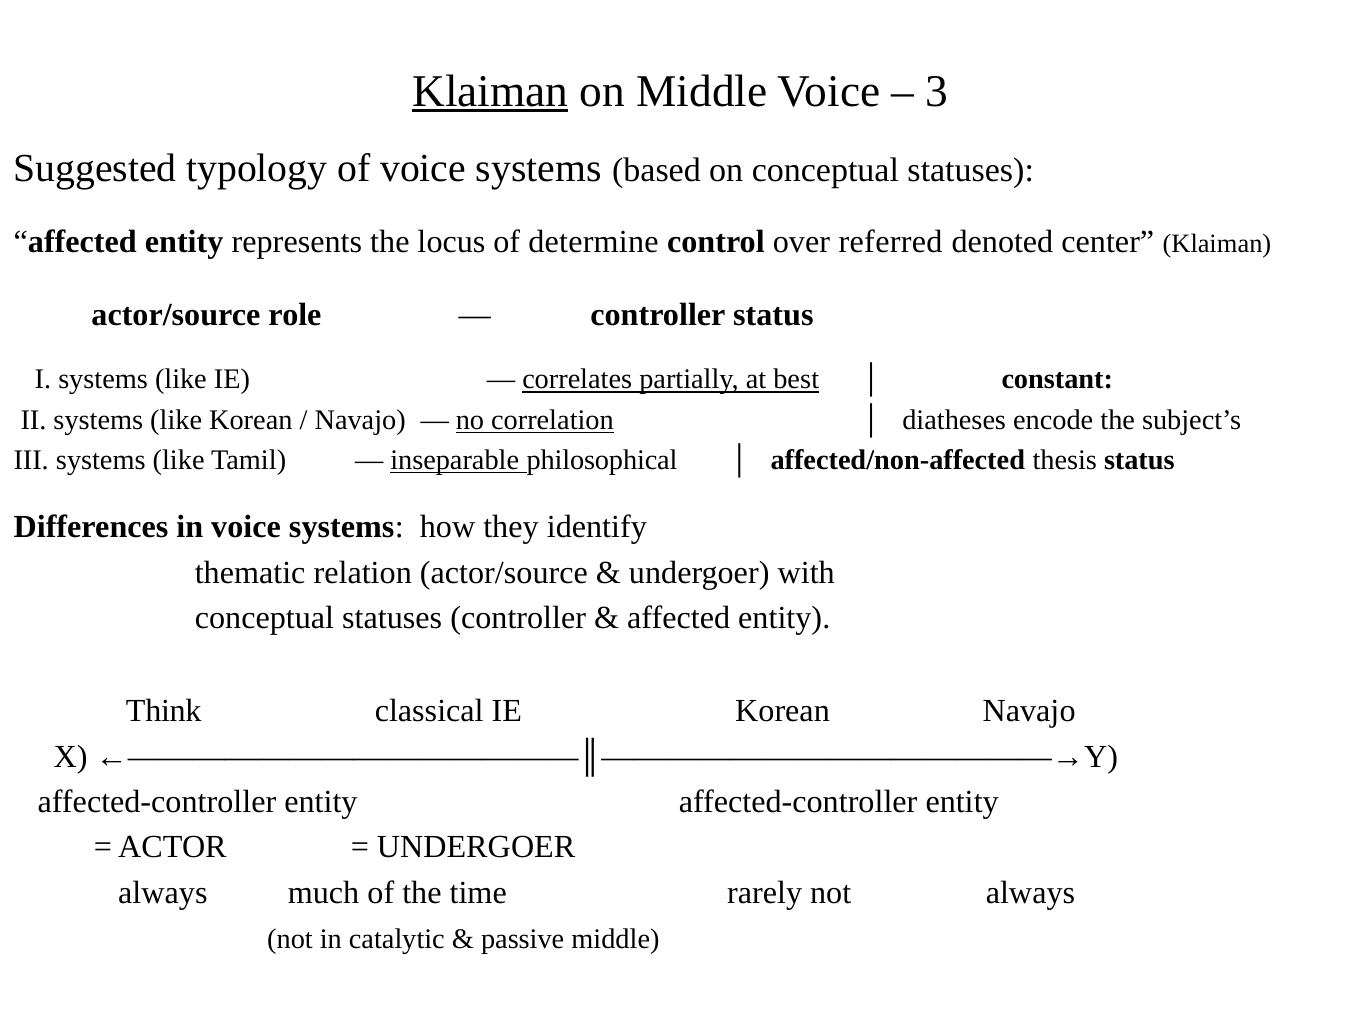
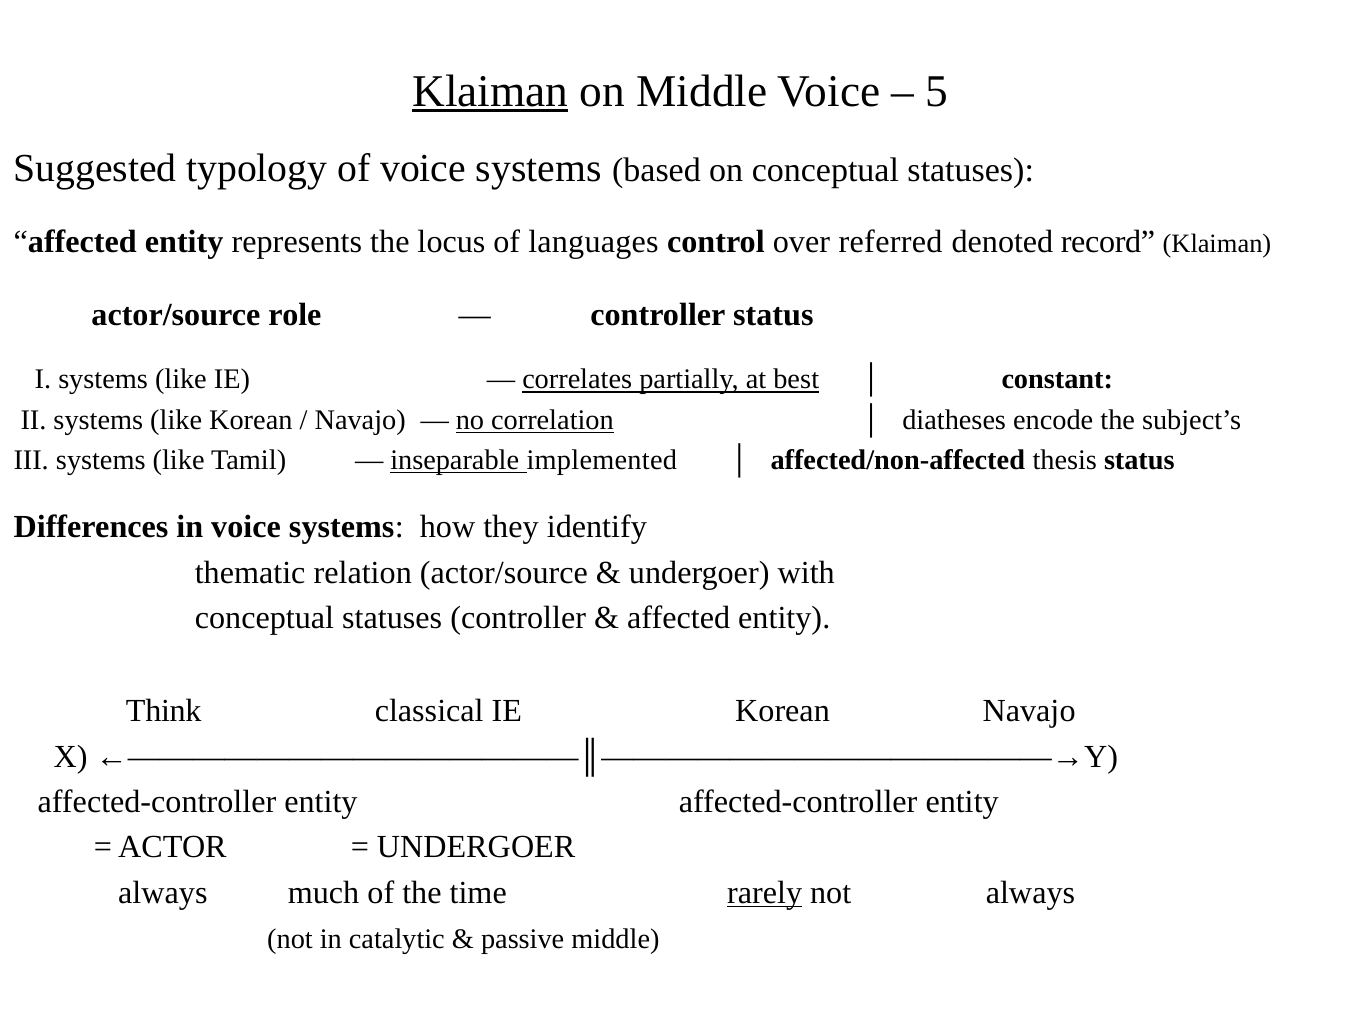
3: 3 -> 5
determine: determine -> languages
center: center -> record
philosophical: philosophical -> implemented
rarely underline: none -> present
